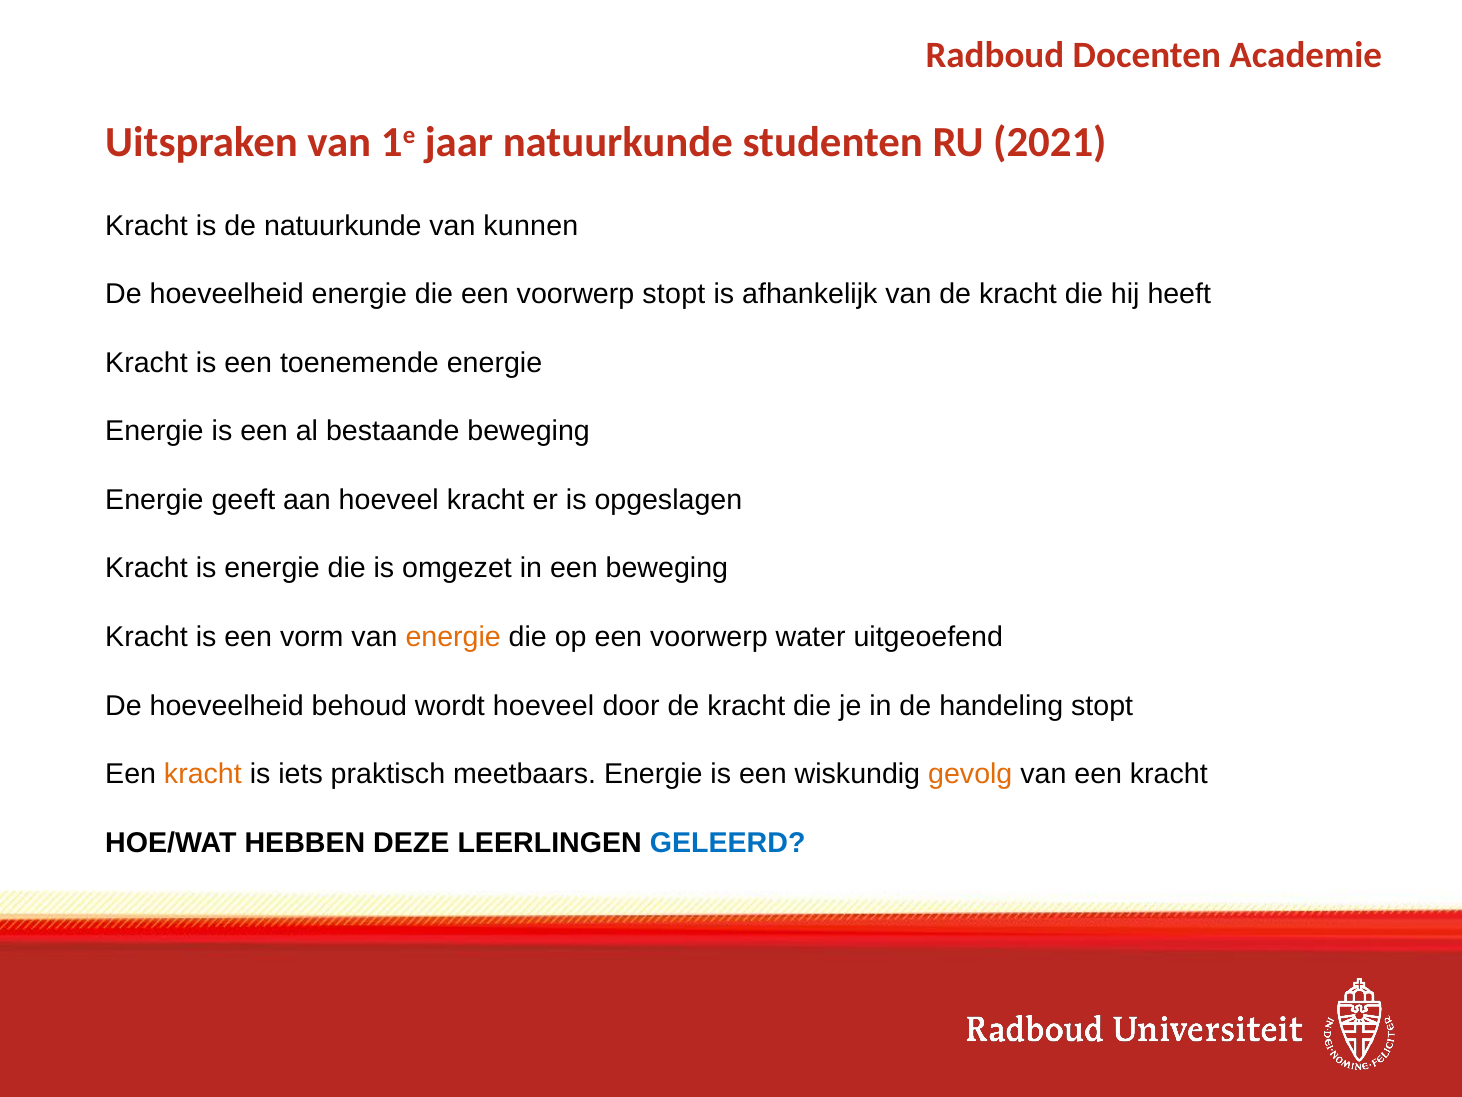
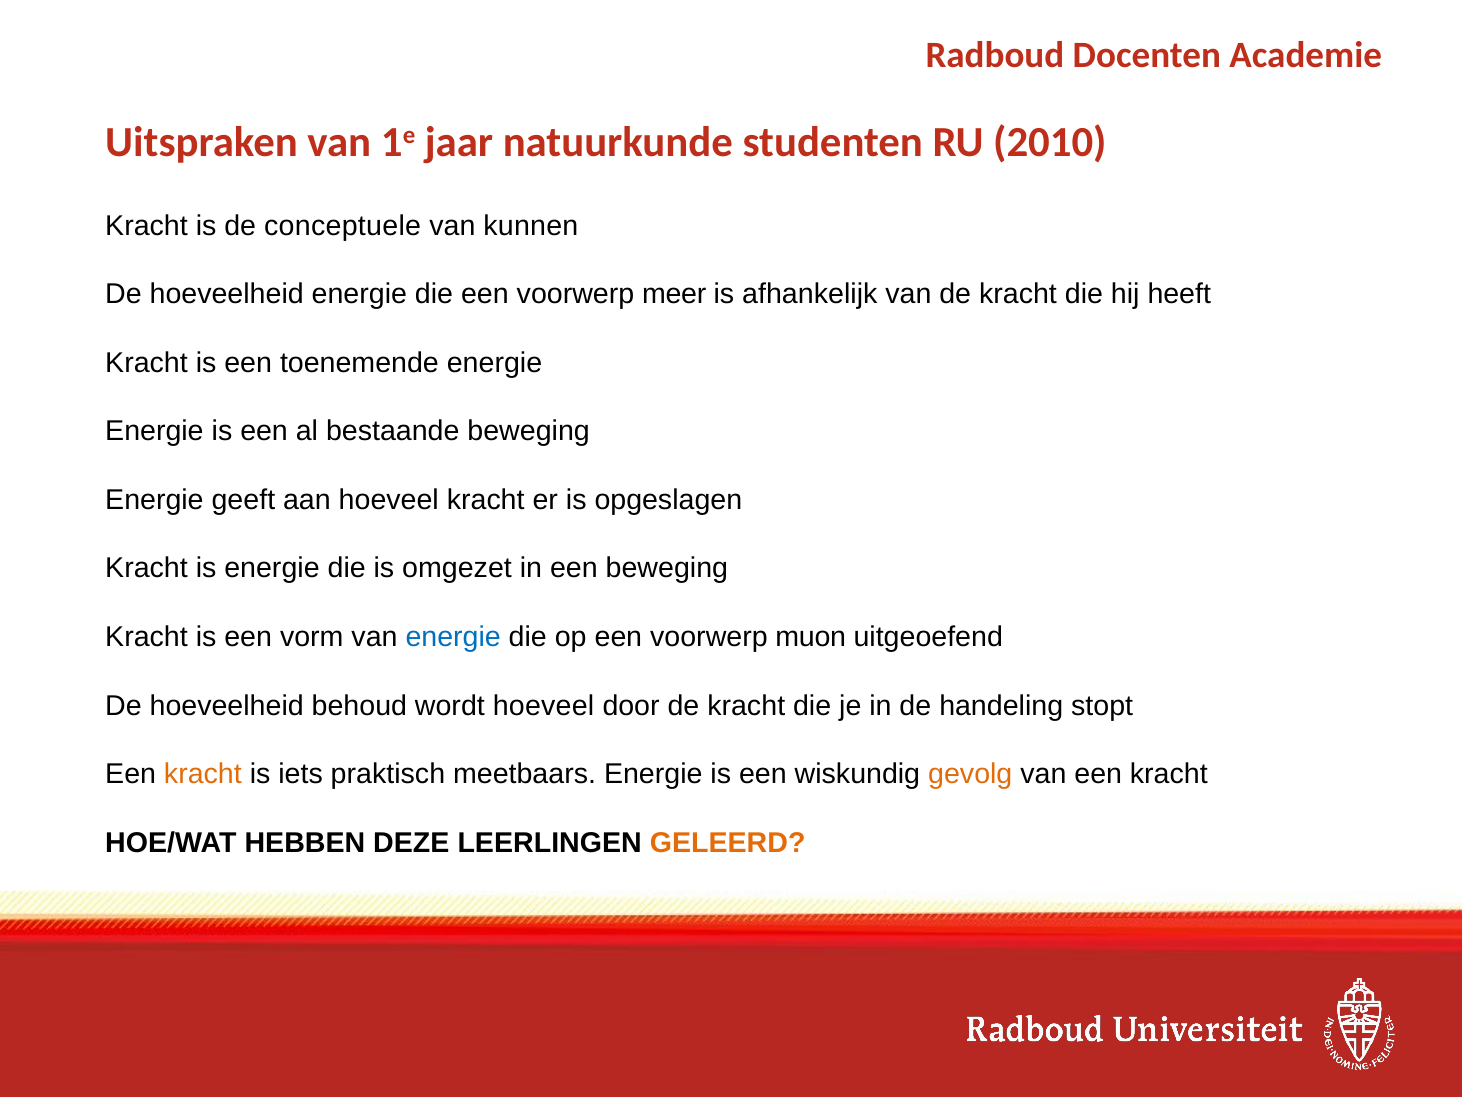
2021: 2021 -> 2010
de natuurkunde: natuurkunde -> conceptuele
voorwerp stopt: stopt -> meer
energie at (453, 637) colour: orange -> blue
water: water -> muon
GELEERD colour: blue -> orange
